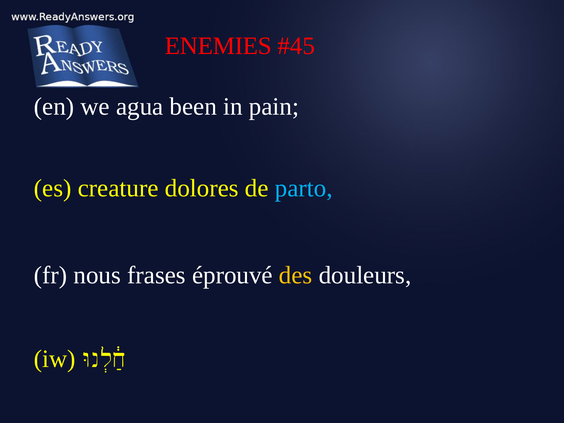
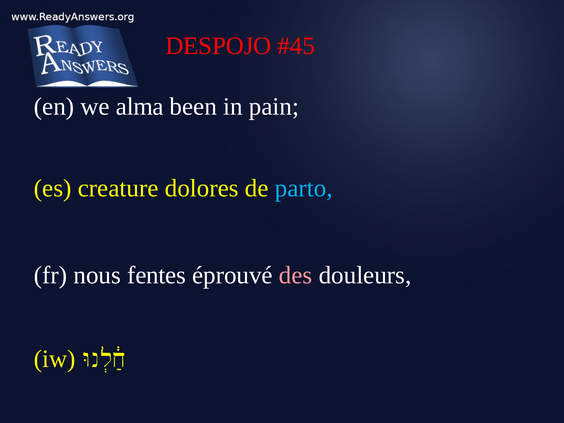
ENEMIES: ENEMIES -> DESPOJO
agua: agua -> alma
frases: frases -> fentes
des colour: yellow -> pink
